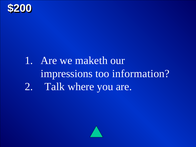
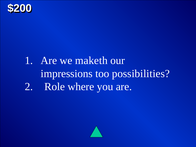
information: information -> possibilities
Talk: Talk -> Role
